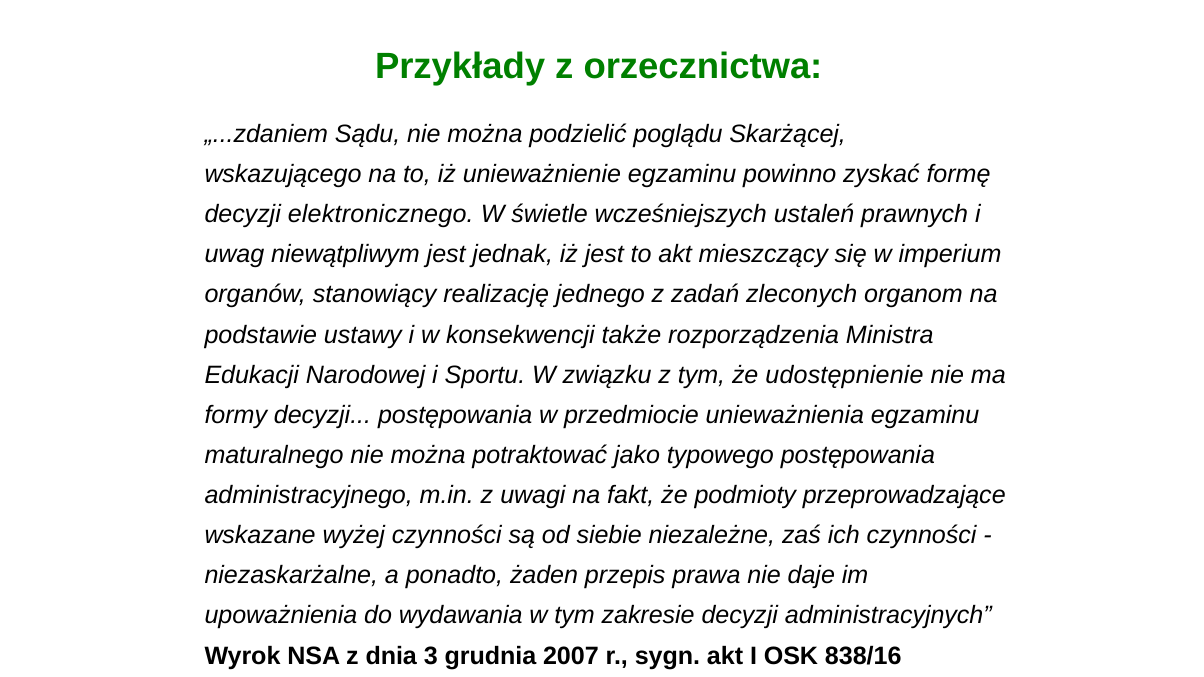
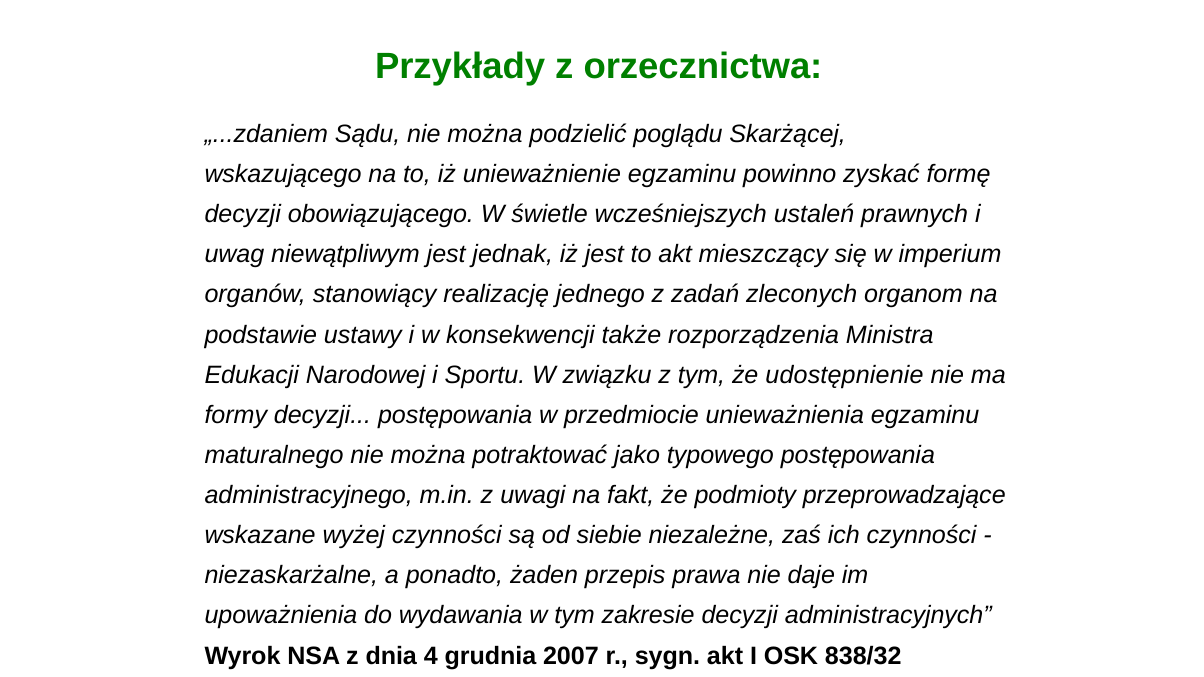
elektronicznego: elektronicznego -> obowiązującego
3: 3 -> 4
838/16: 838/16 -> 838/32
